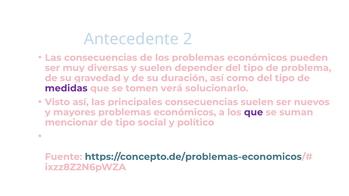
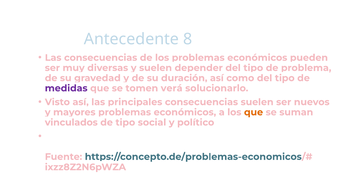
2: 2 -> 8
que at (254, 112) colour: purple -> orange
mencionar: mencionar -> vinculados
